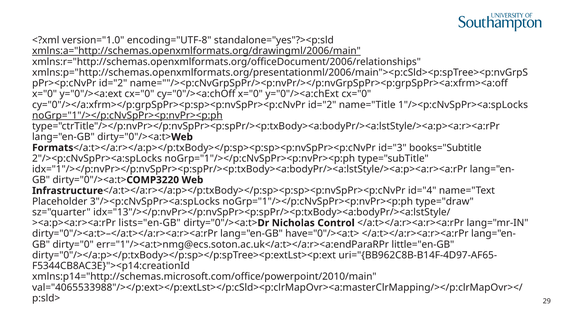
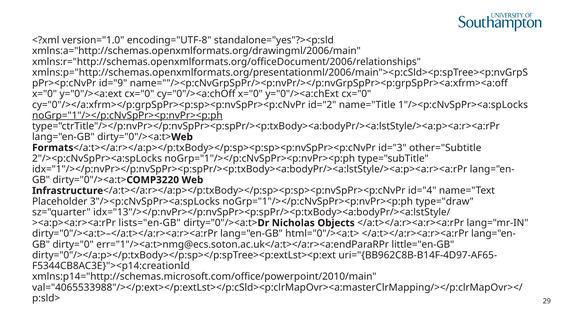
xmlns:a="http://schemas.openxmlformats.org/drawingml/2006/main underline: present -> none
id="2 at (113, 83): id="2 -> id="9
books="Subtitle: books="Subtitle -> other="Subtitle
Control: Control -> Objects
have="0"/><a:t>: have="0"/><a:t> -> html="0"/><a:t>
